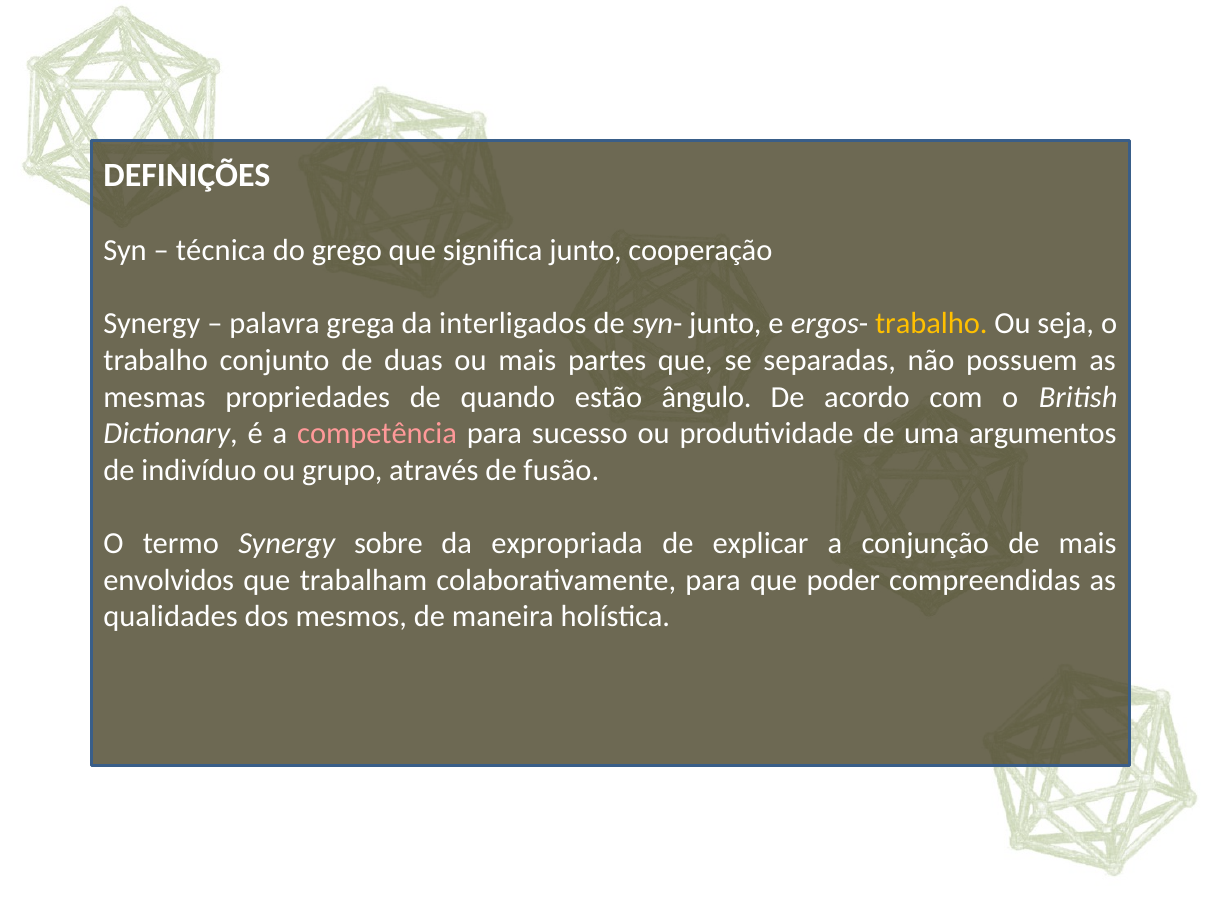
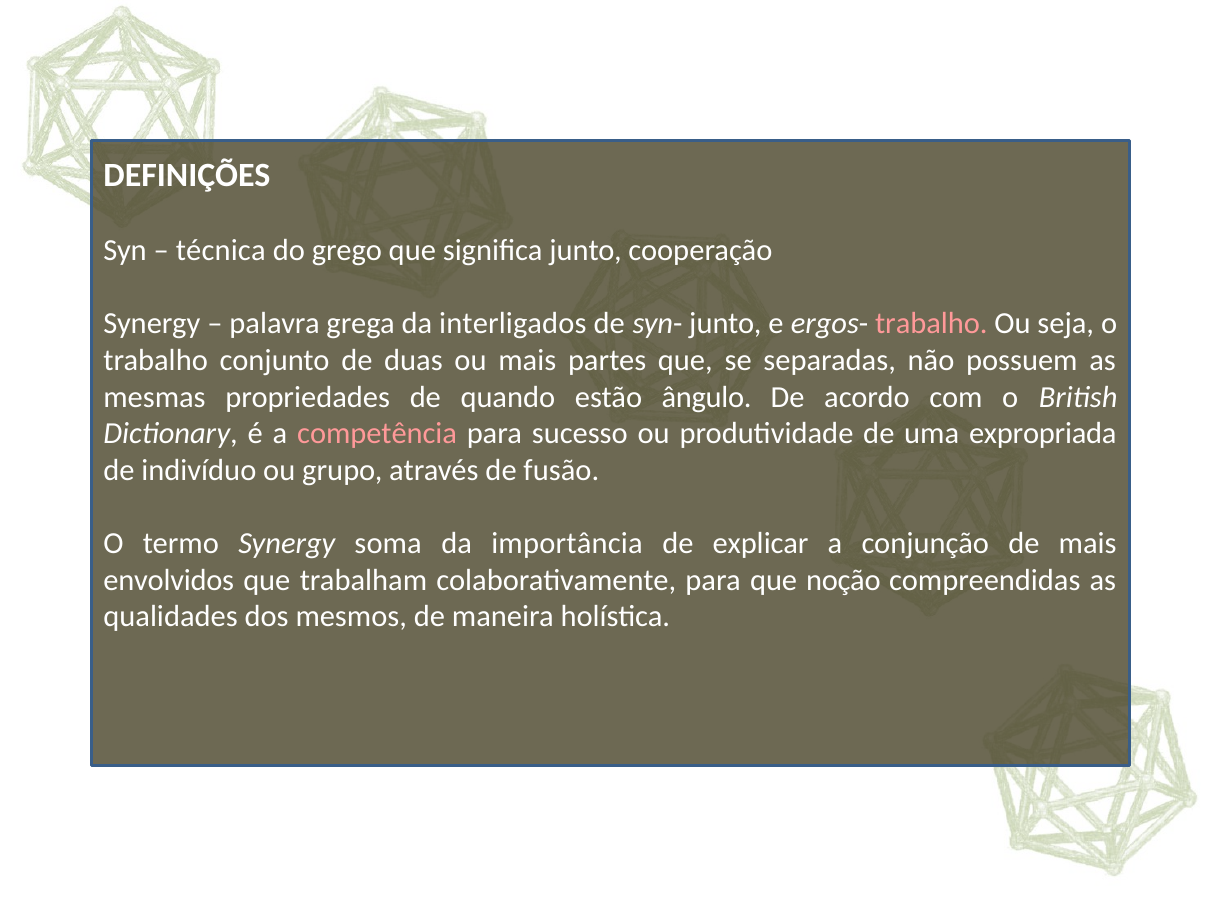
trabalho at (931, 324) colour: yellow -> pink
argumentos: argumentos -> expropriada
sobre: sobre -> soma
expropriada: expropriada -> importância
poder: poder -> noção
